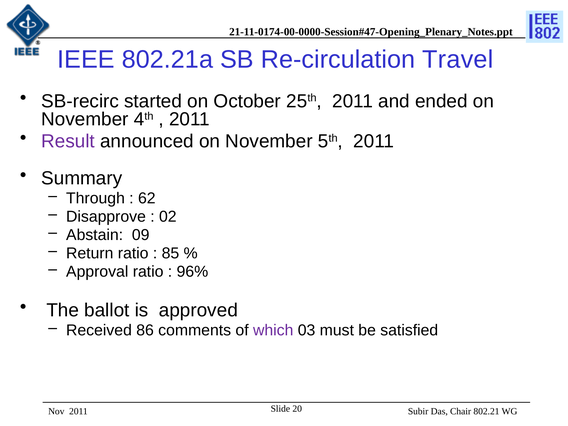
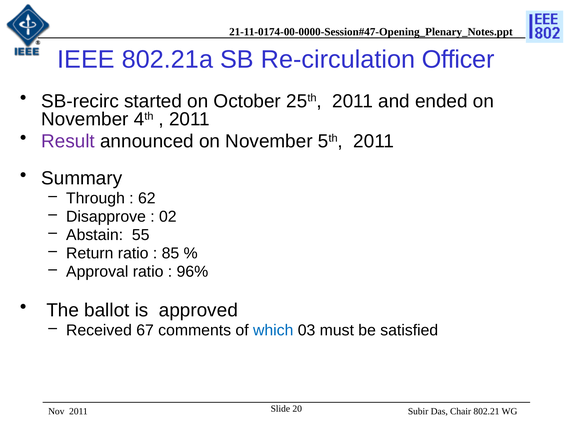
Travel: Travel -> Officer
09: 09 -> 55
86: 86 -> 67
which colour: purple -> blue
